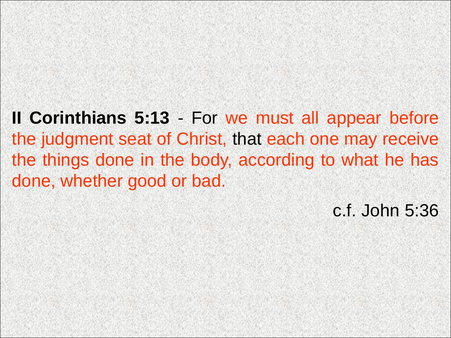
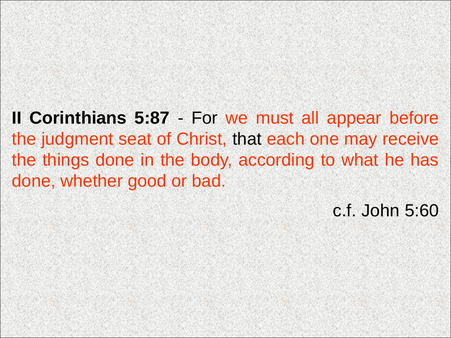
5:13: 5:13 -> 5:87
5:36: 5:36 -> 5:60
